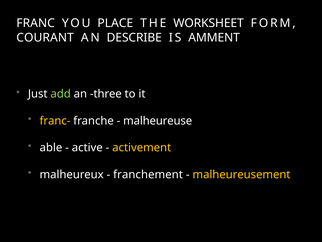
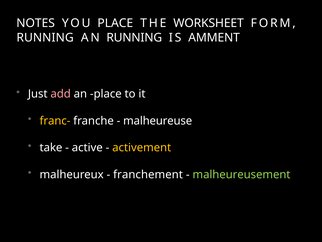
FRANC: FRANC -> NOTES
COURANT at (45, 38): COURANT -> RUNNING
AN DESCRIBE: DESCRIBE -> RUNNING
add colour: light green -> pink
an three: three -> place
able: able -> take
malheureusement colour: yellow -> light green
